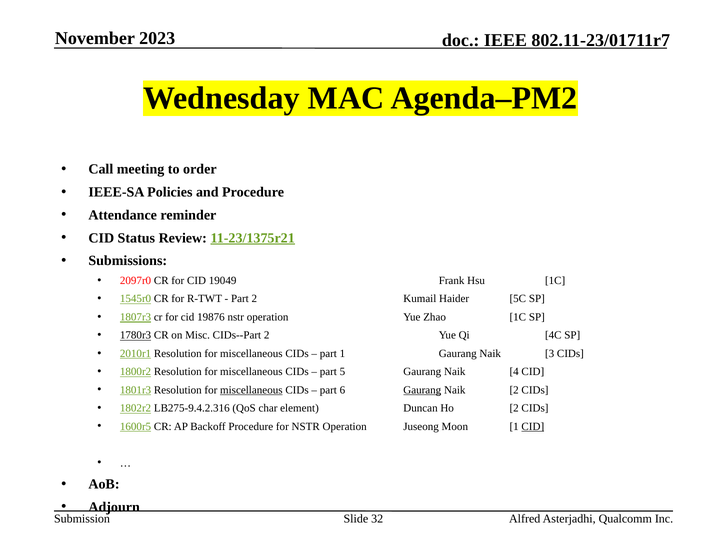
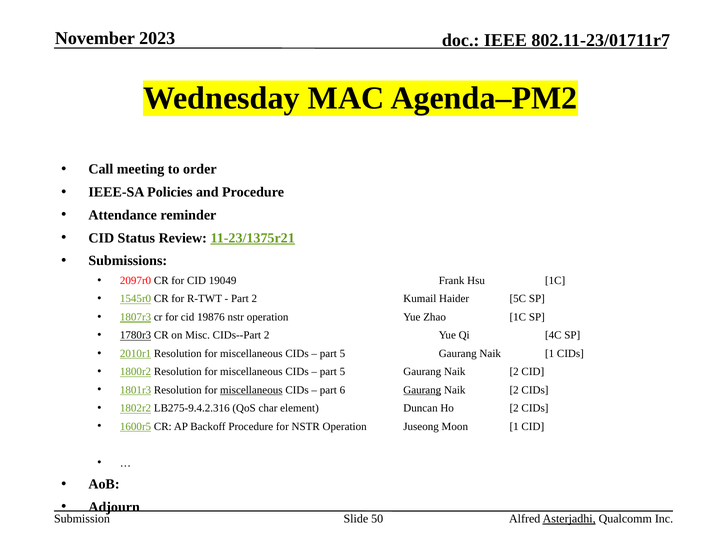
1 at (342, 353): 1 -> 5
Naik 3: 3 -> 1
5 Gaurang Naik 4: 4 -> 2
CID at (533, 426) underline: present -> none
32: 32 -> 50
Asterjadhi underline: none -> present
